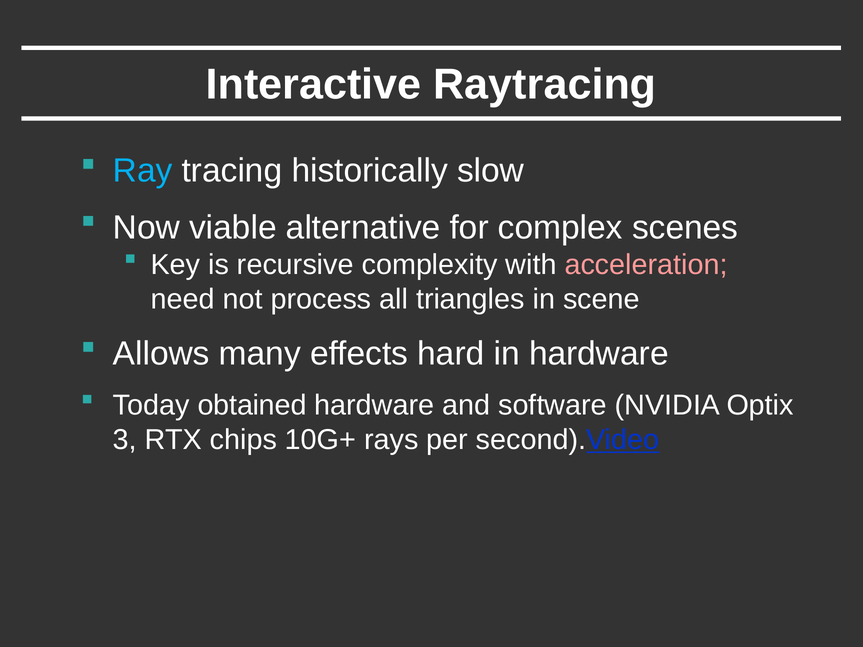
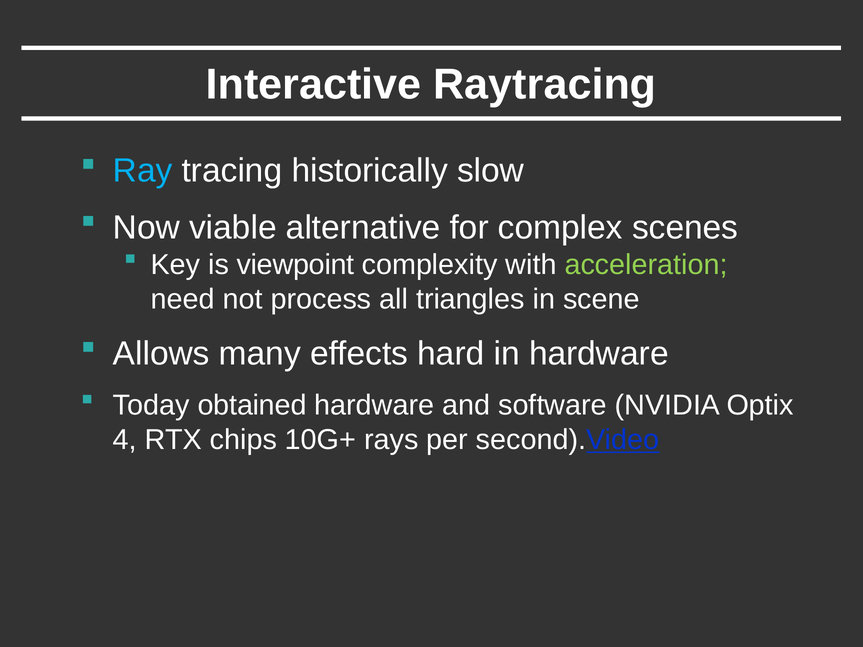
recursive: recursive -> viewpoint
acceleration colour: pink -> light green
3: 3 -> 4
